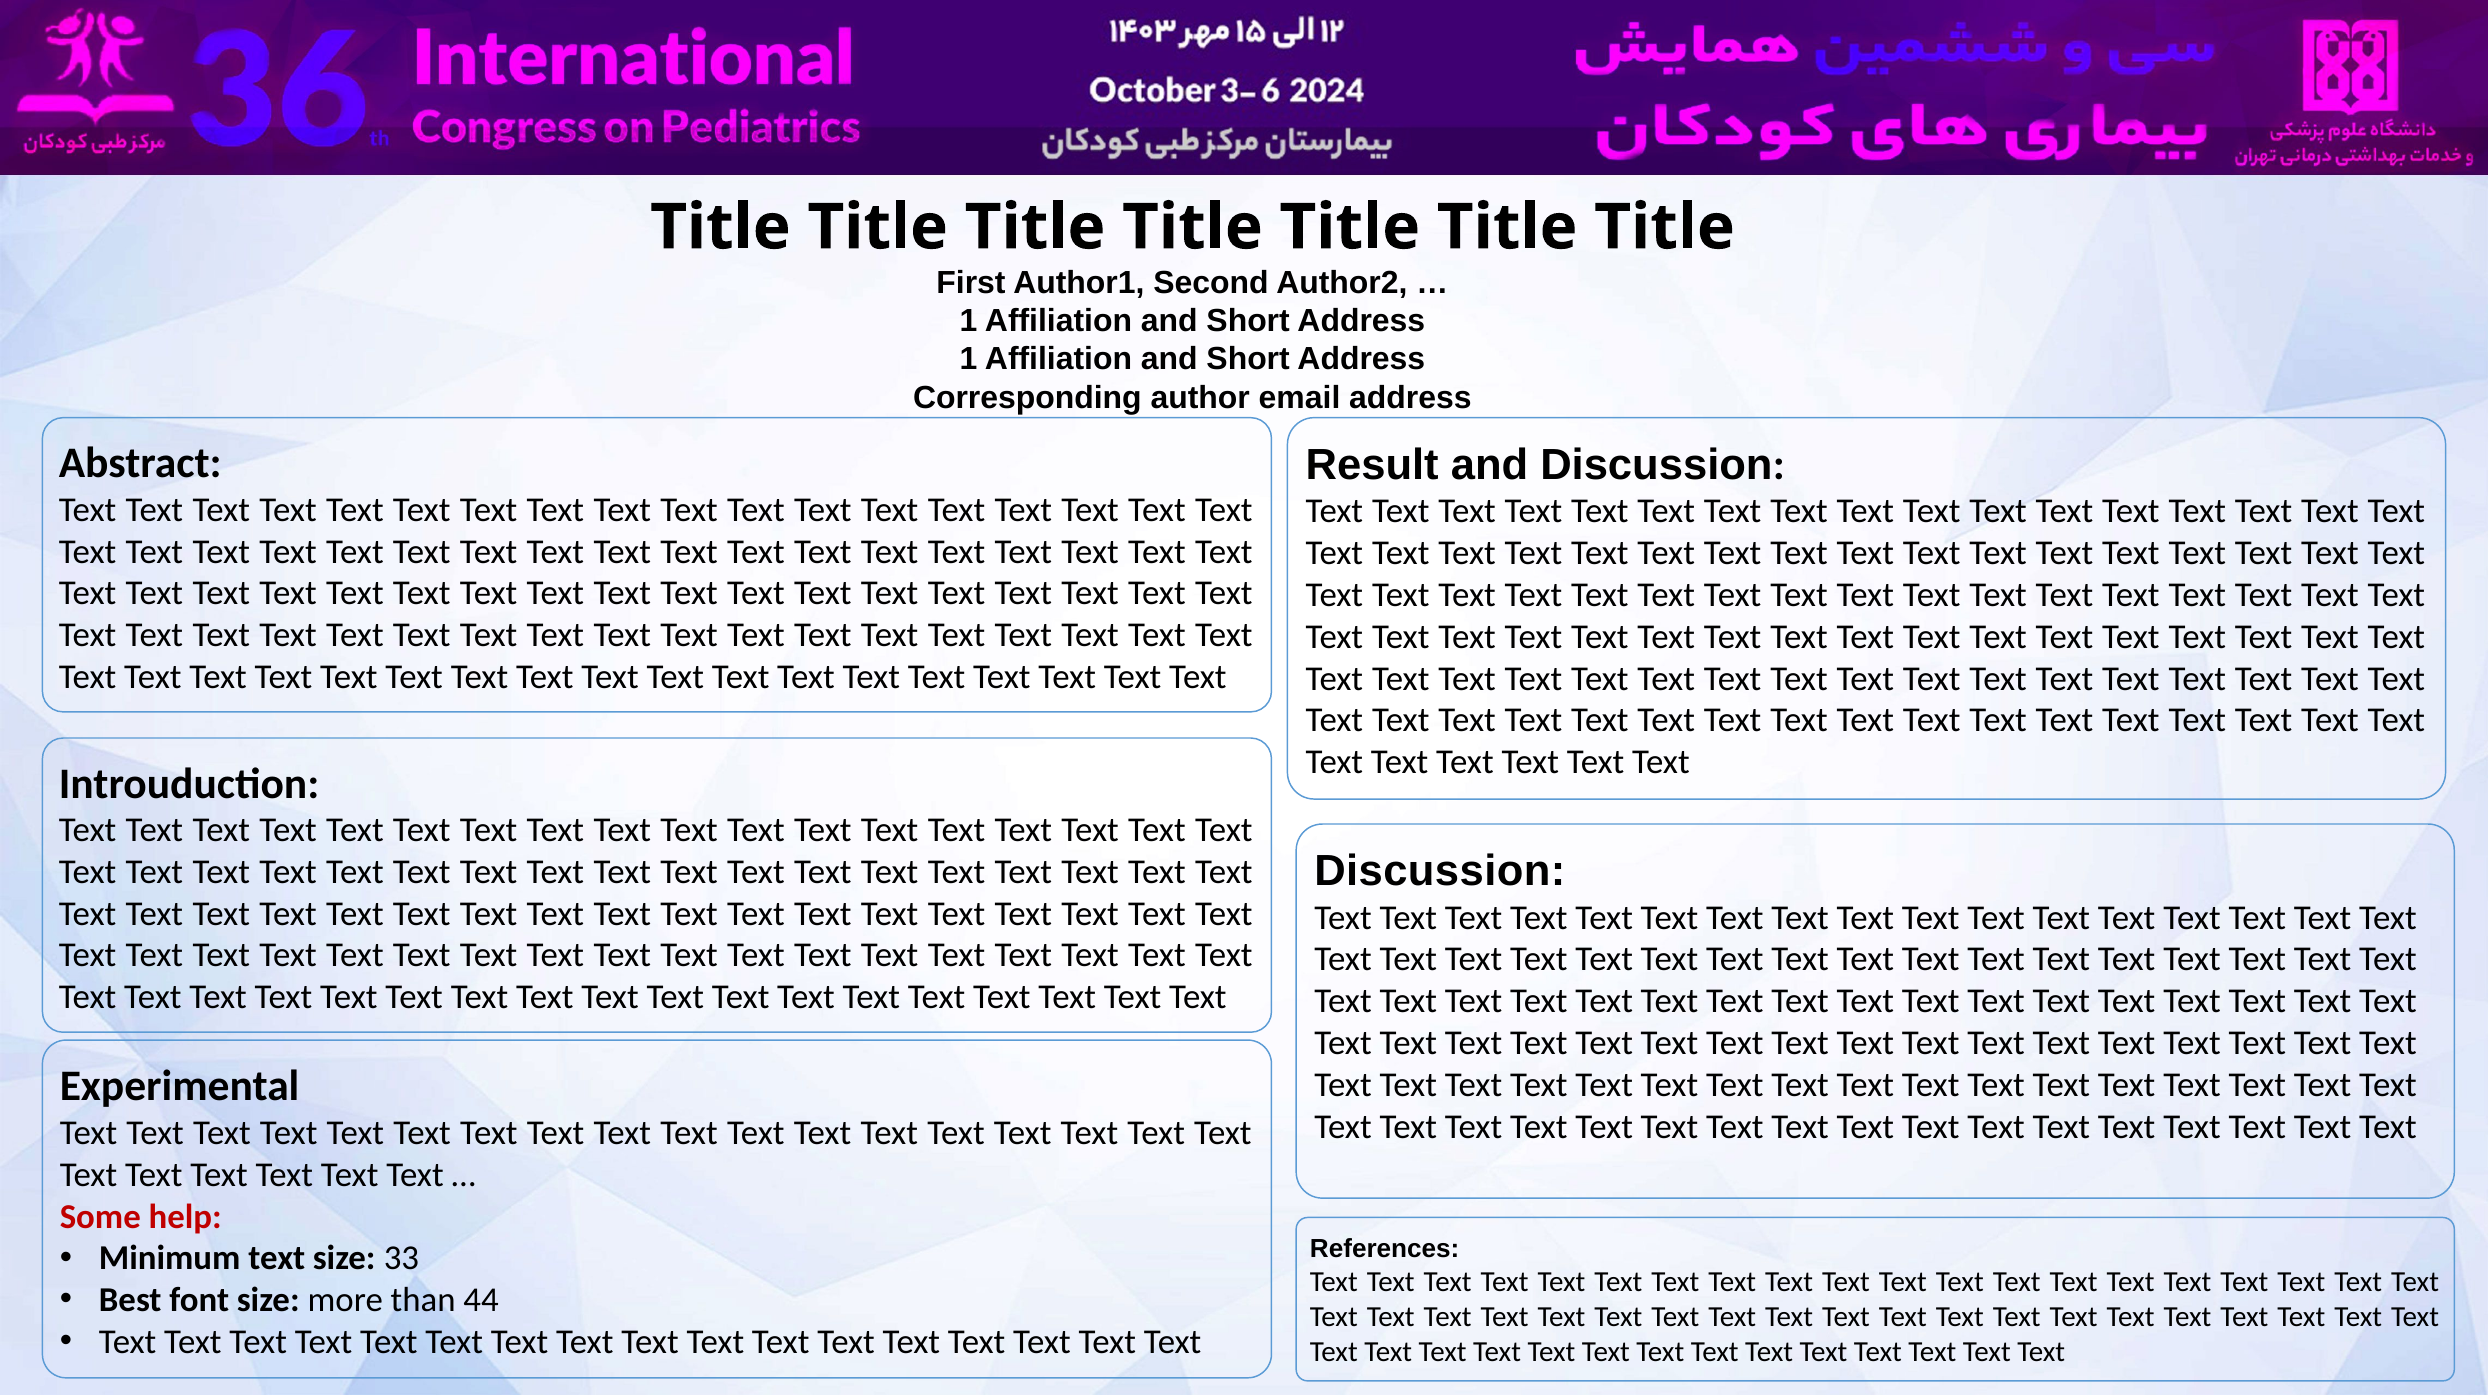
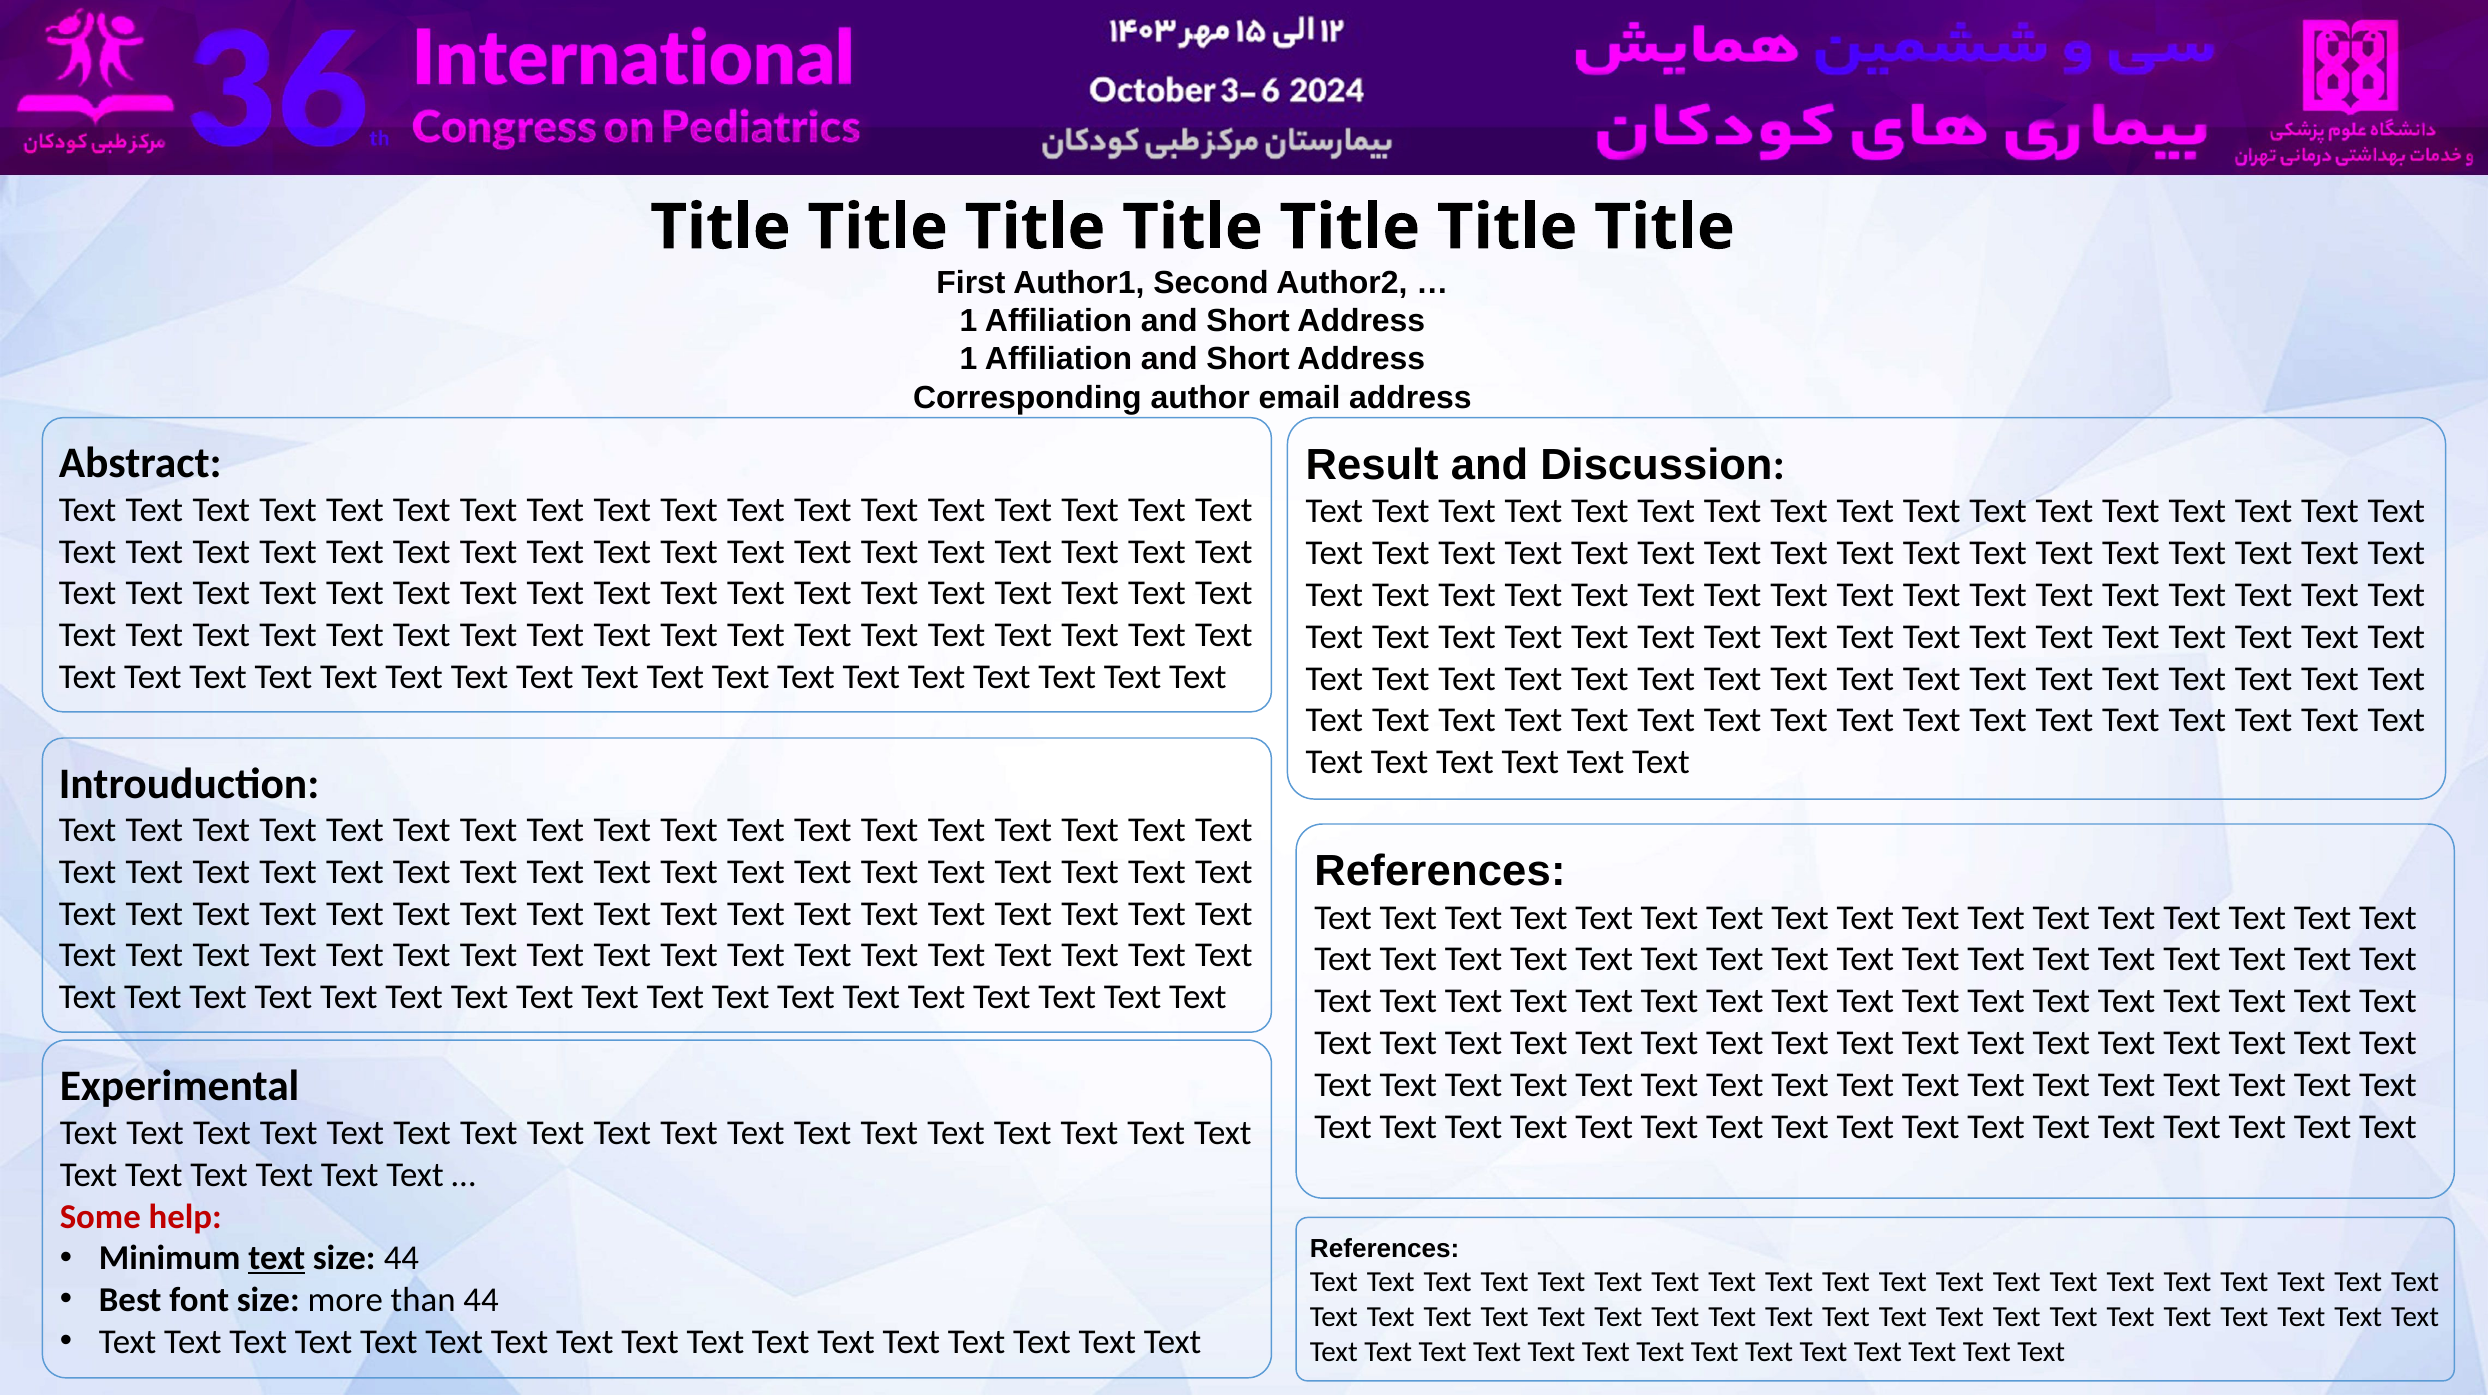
Discussion at (1440, 872): Discussion -> References
text at (277, 1259) underline: none -> present
size 33: 33 -> 44
